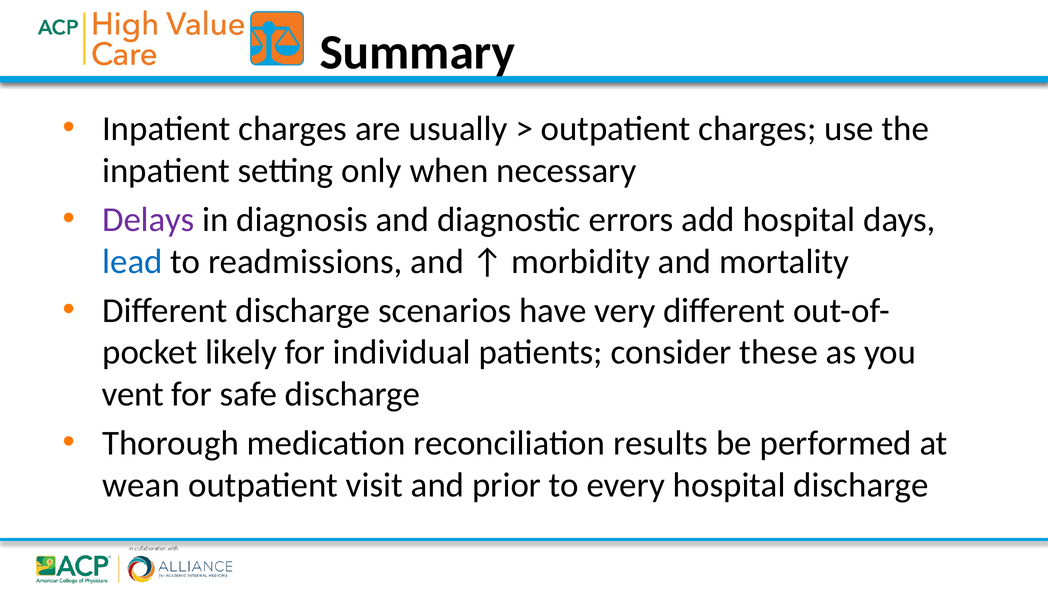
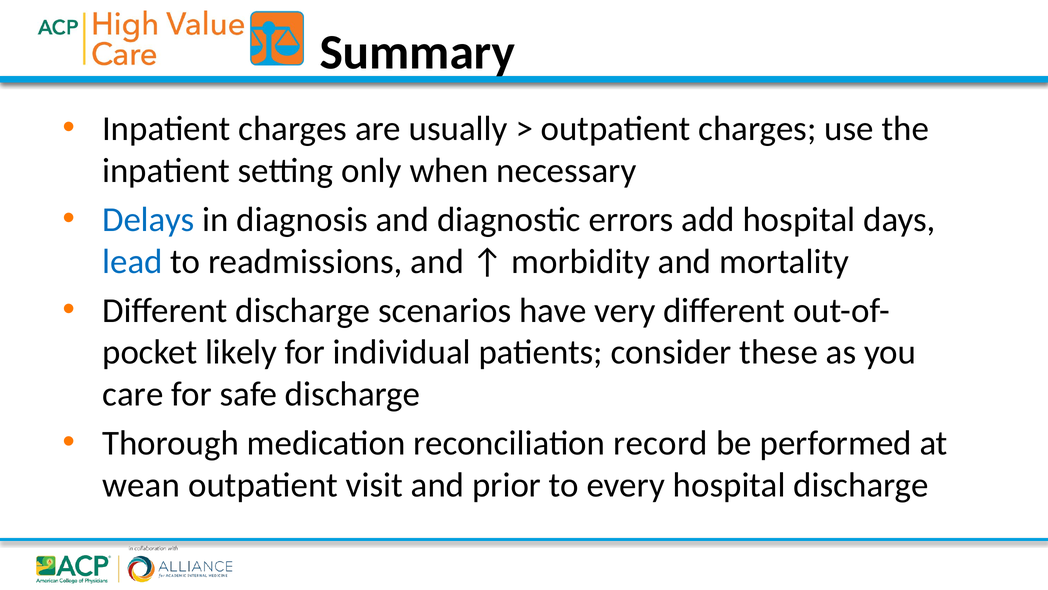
Delays colour: purple -> blue
vent: vent -> care
results: results -> record
